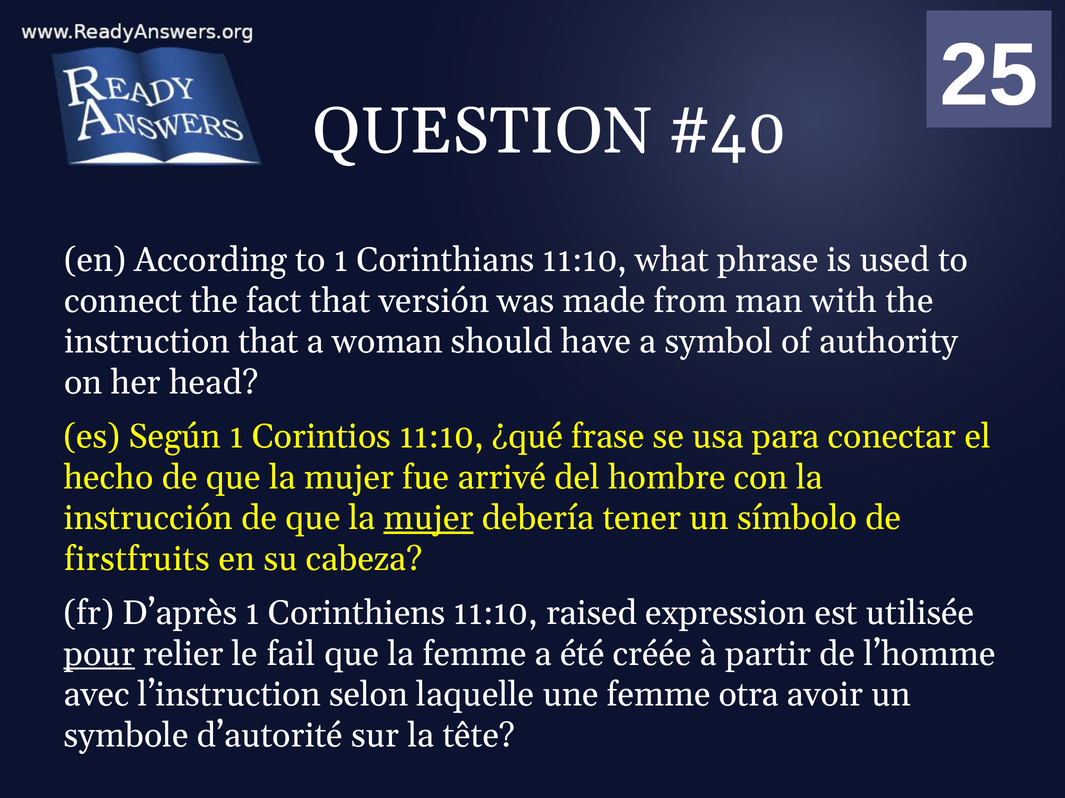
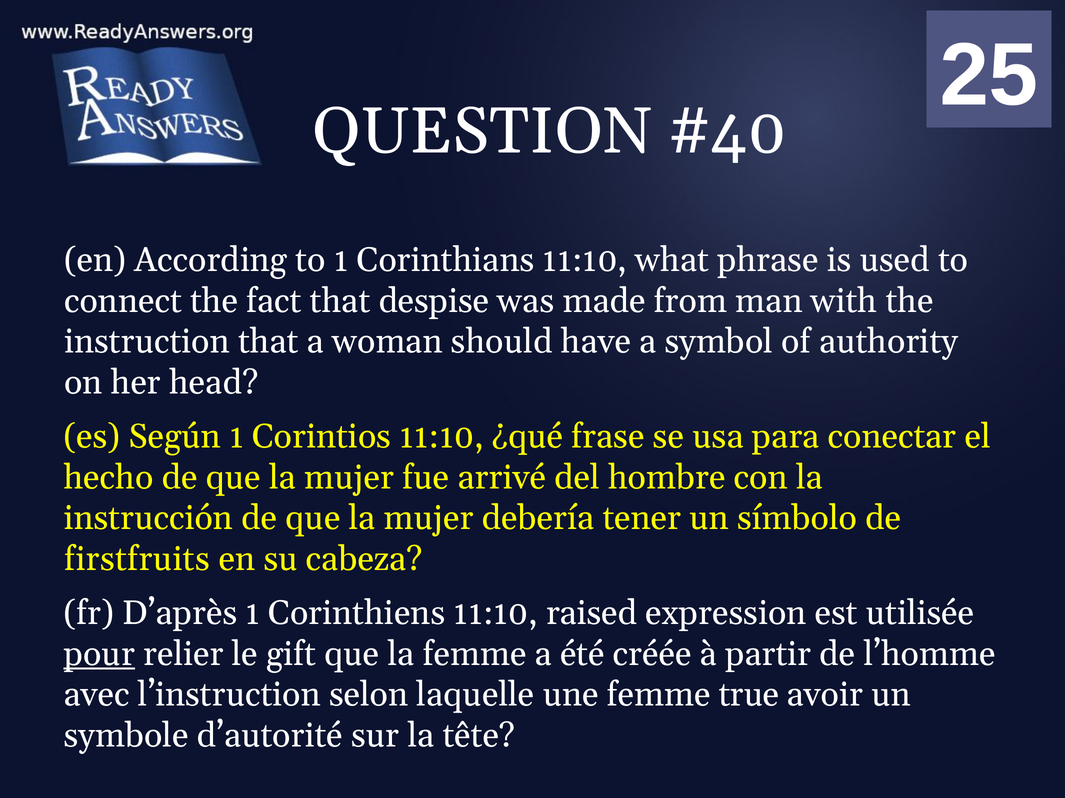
versión: versión -> despise
mujer at (429, 519) underline: present -> none
fail: fail -> gift
otra: otra -> true
